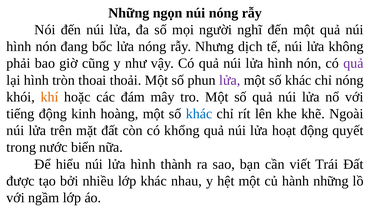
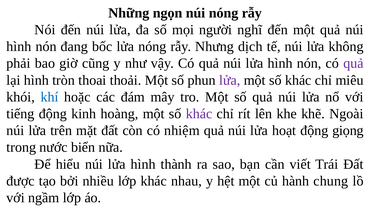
chỉ nóng: nóng -> miêu
khí colour: orange -> blue
khác at (199, 114) colour: blue -> purple
khổng: khổng -> nhiệm
quyết: quyết -> giọng
hành những: những -> chung
